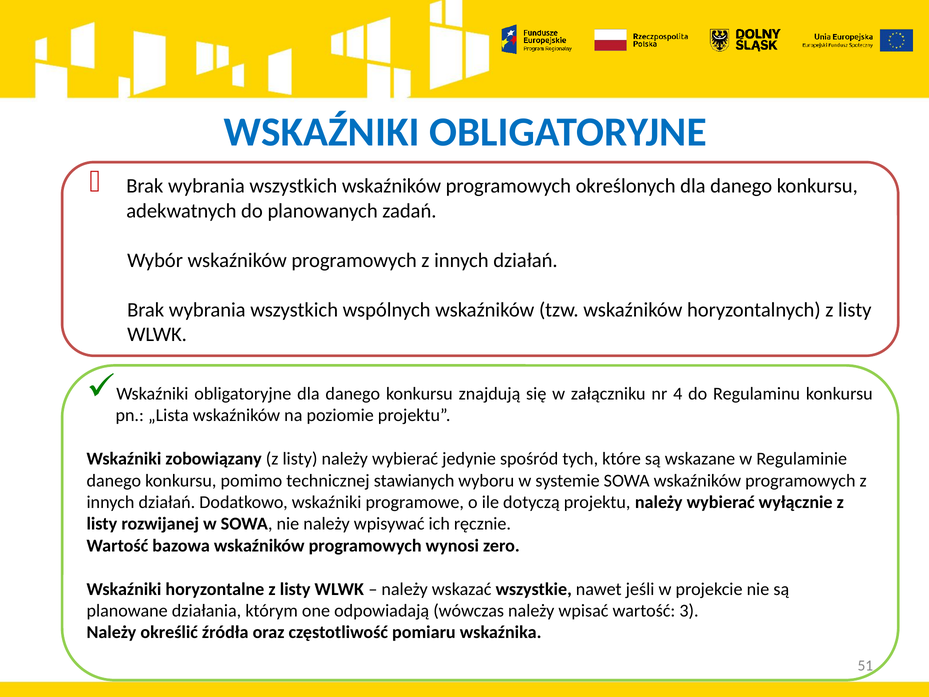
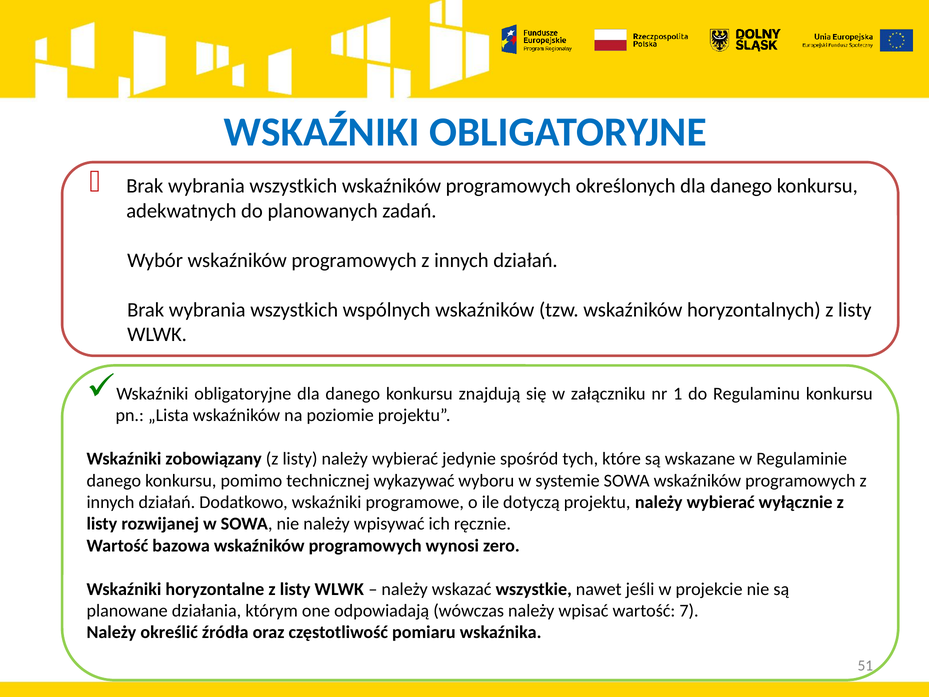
4: 4 -> 1
stawianych: stawianych -> wykazywać
3: 3 -> 7
